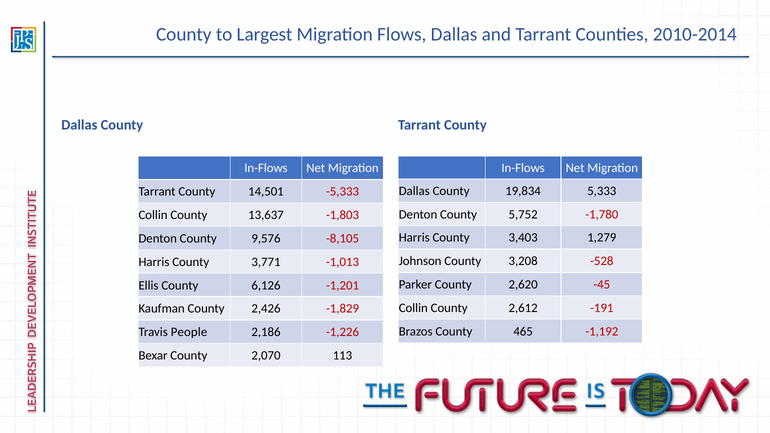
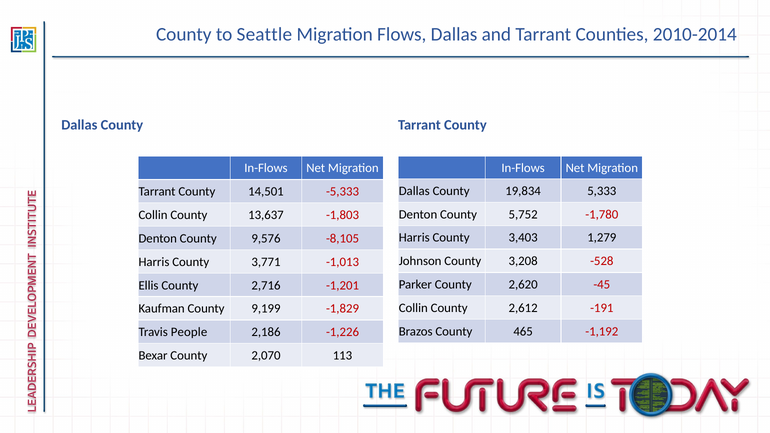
Largest: Largest -> Seattle
6,126: 6,126 -> 2,716
2,426: 2,426 -> 9,199
